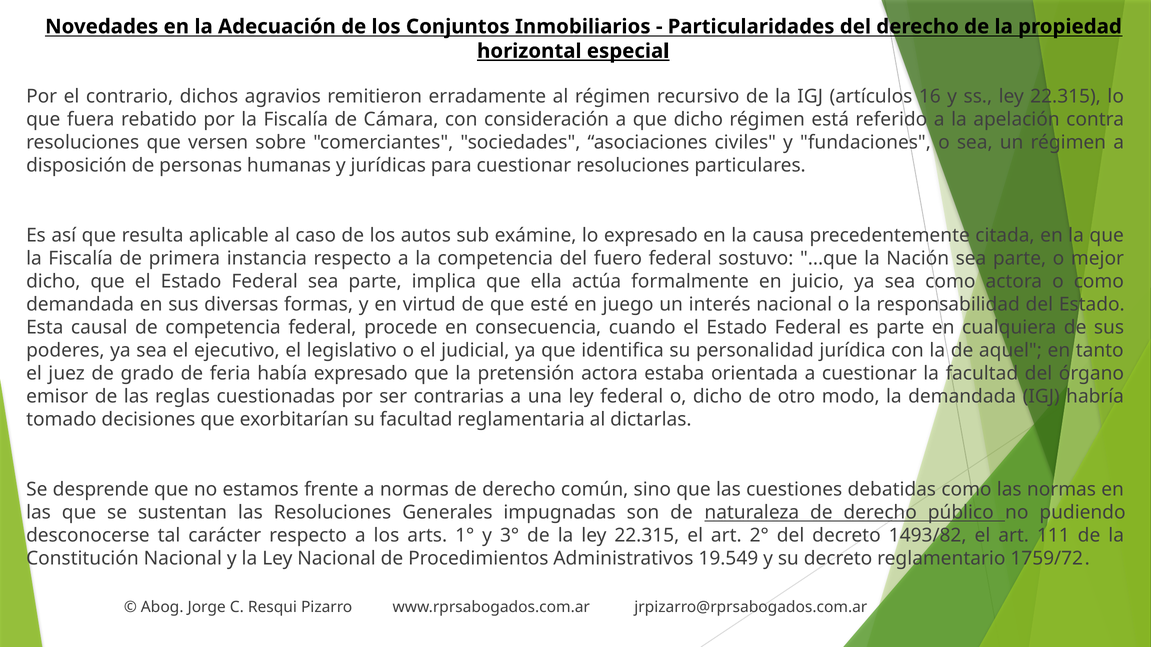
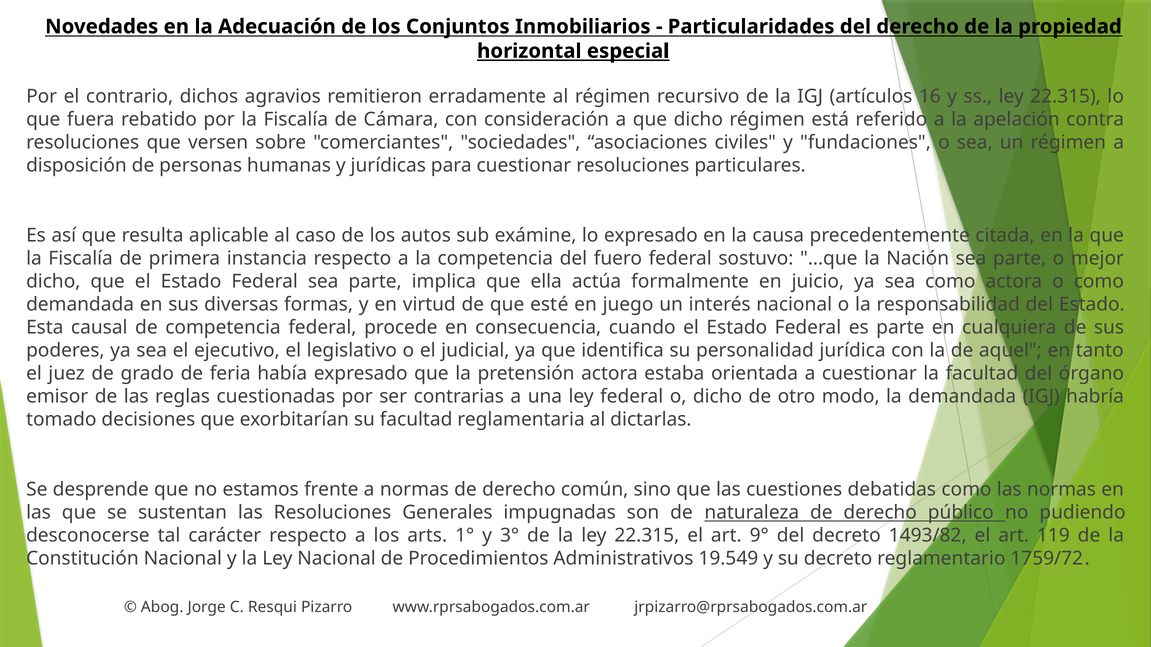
2°: 2° -> 9°
111: 111 -> 119
